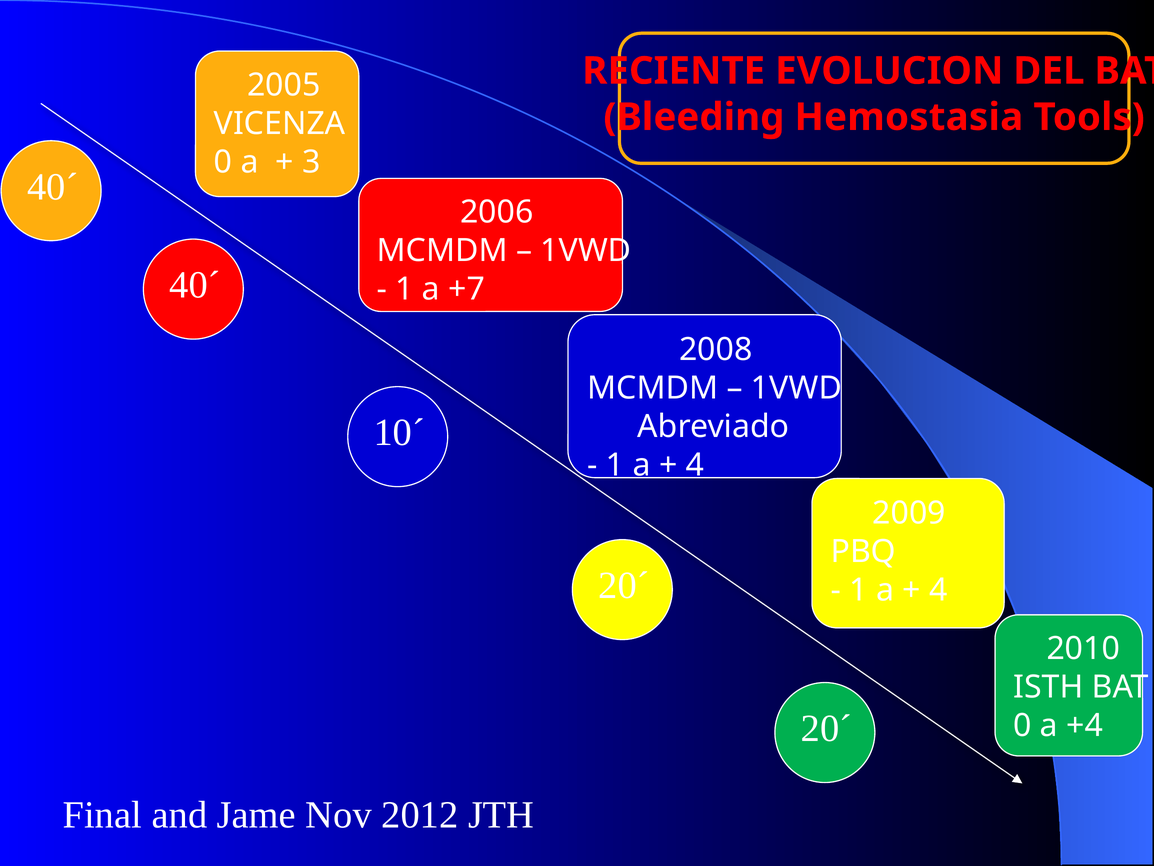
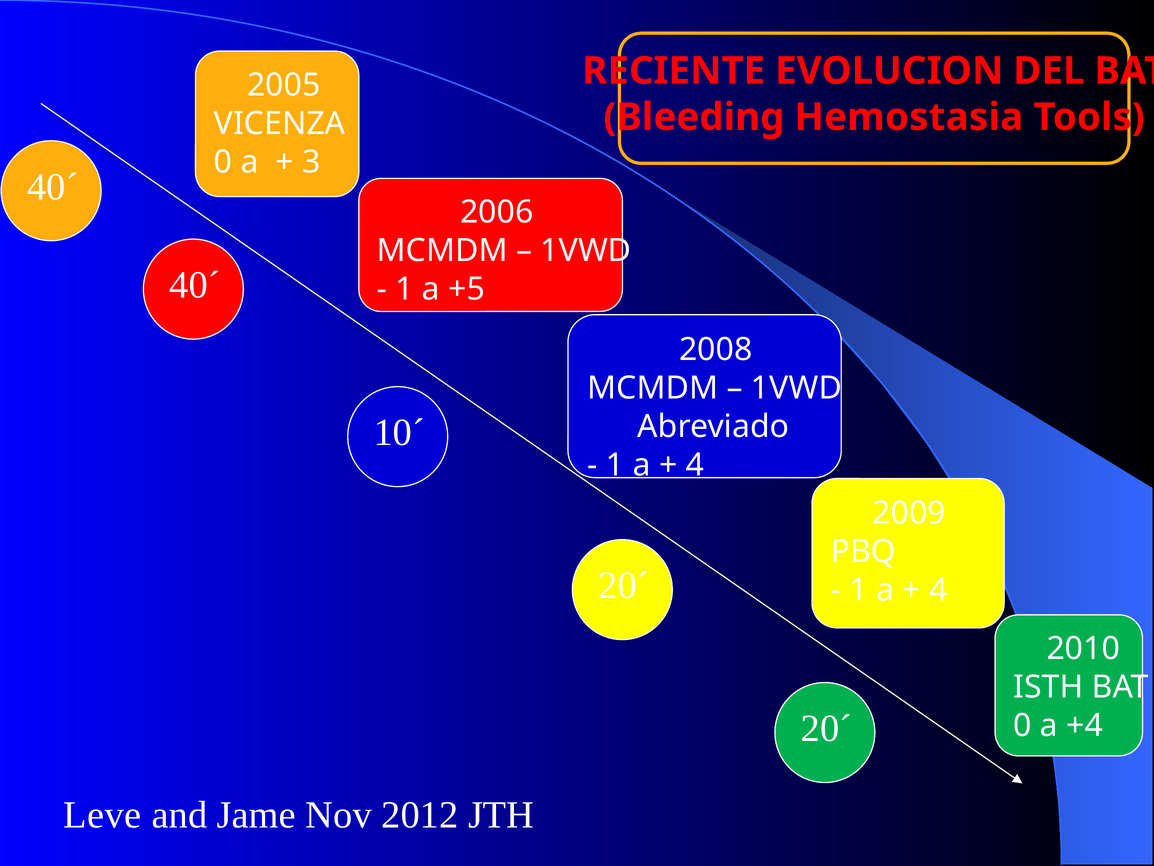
+7: +7 -> +5
Final: Final -> Leve
